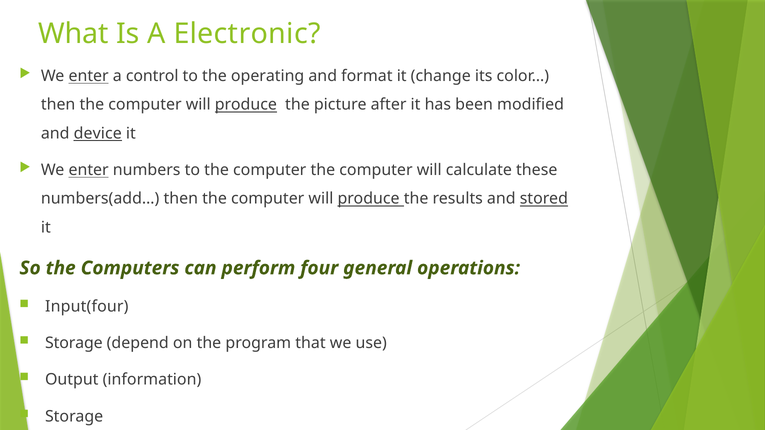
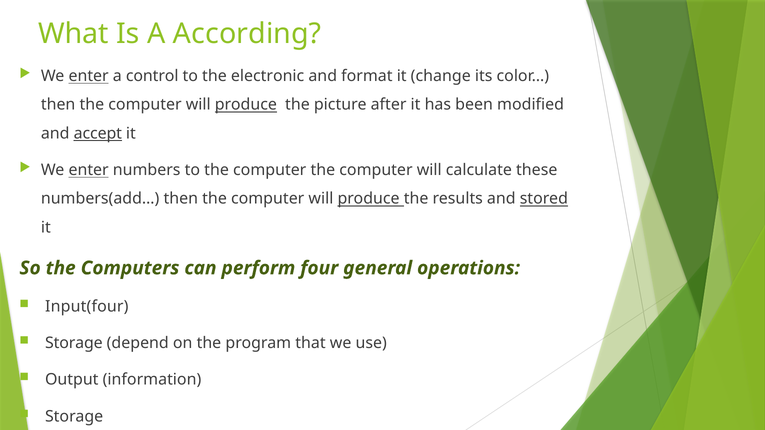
Electronic: Electronic -> According
operating: operating -> electronic
device: device -> accept
